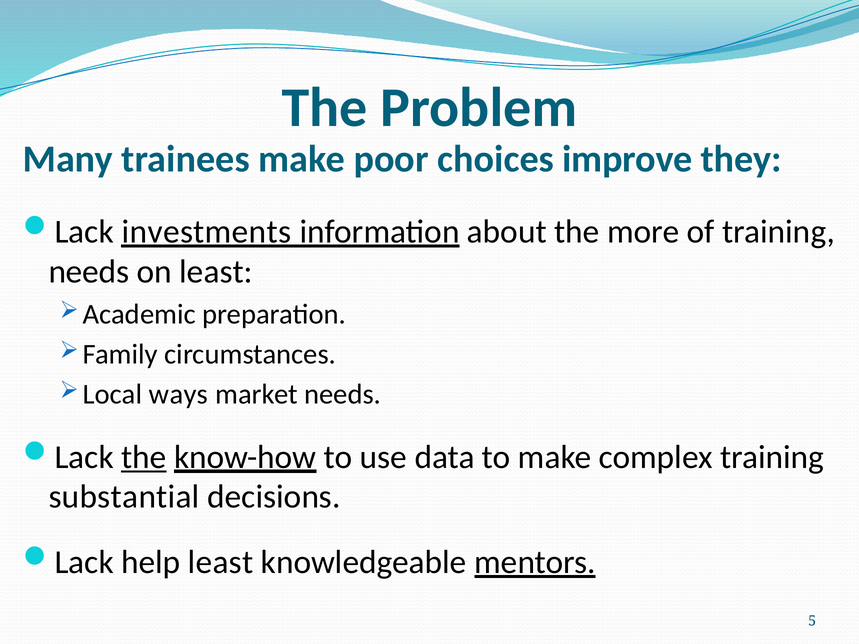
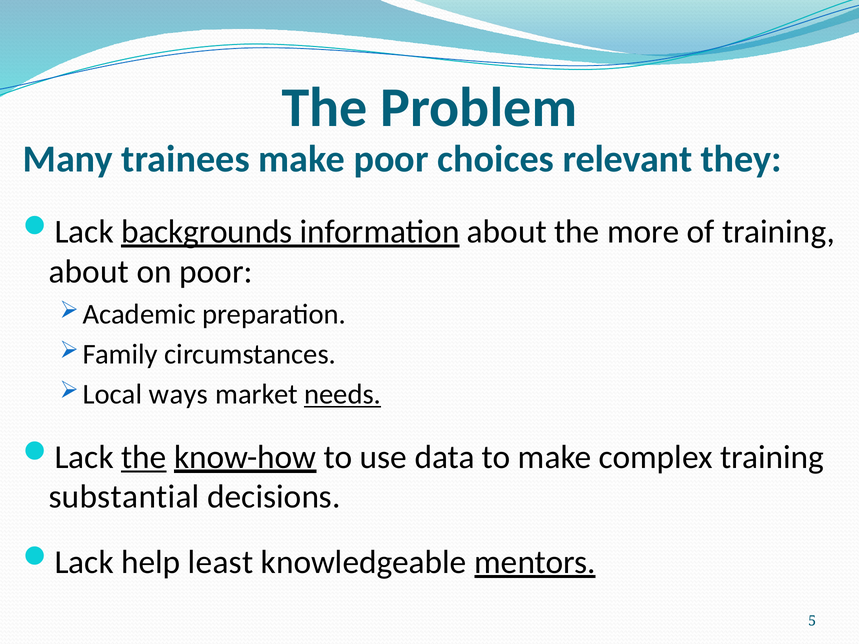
improve: improve -> relevant
investments: investments -> backgrounds
needs at (89, 272): needs -> about
on least: least -> poor
needs at (343, 395) underline: none -> present
